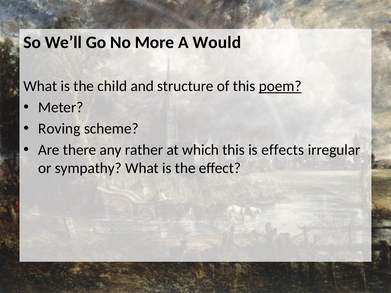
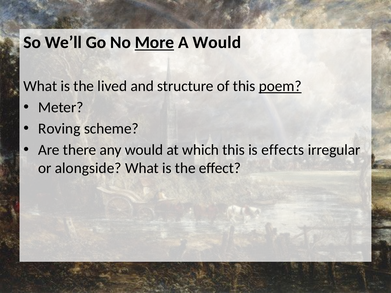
More underline: none -> present
child: child -> lived
any rather: rather -> would
sympathy: sympathy -> alongside
